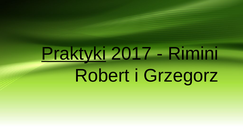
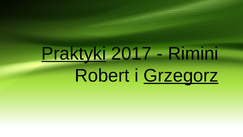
Grzegorz underline: none -> present
